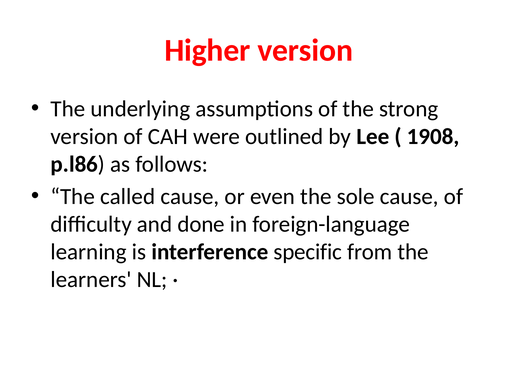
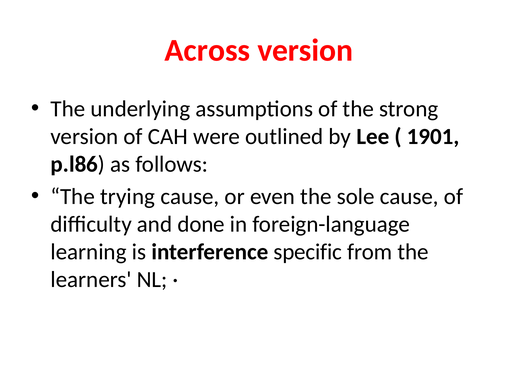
Higher: Higher -> Across
1908: 1908 -> 1901
called: called -> trying
